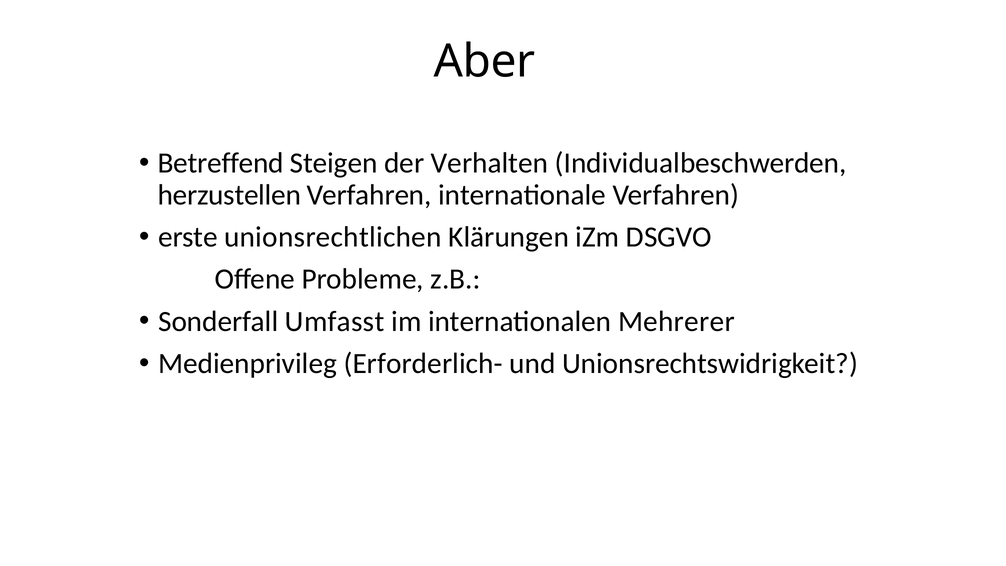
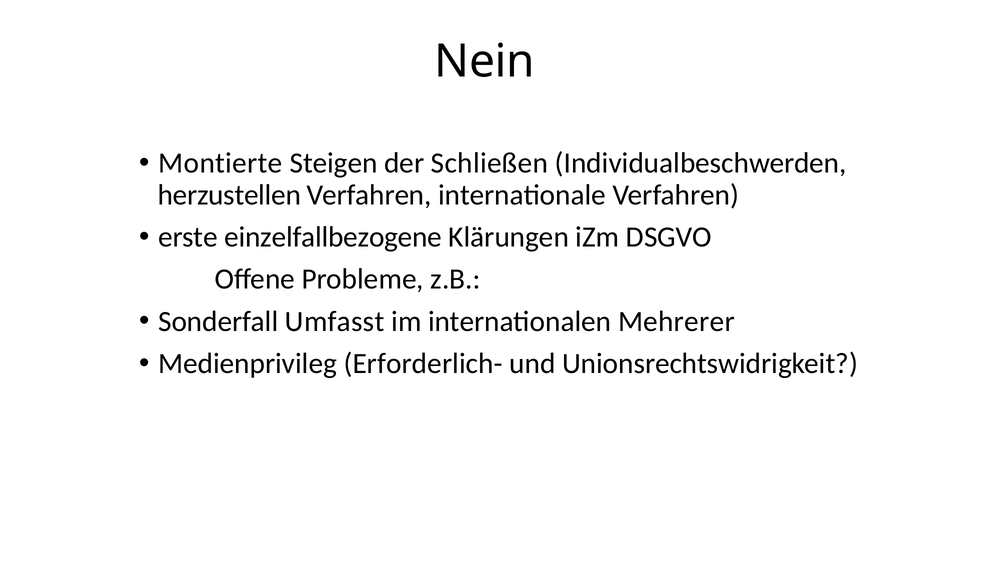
Aber: Aber -> Nein
Betreffend: Betreffend -> Montierte
Verhalten: Verhalten -> Schließen
unionsrechtlichen: unionsrechtlichen -> einzelfallbezogene
